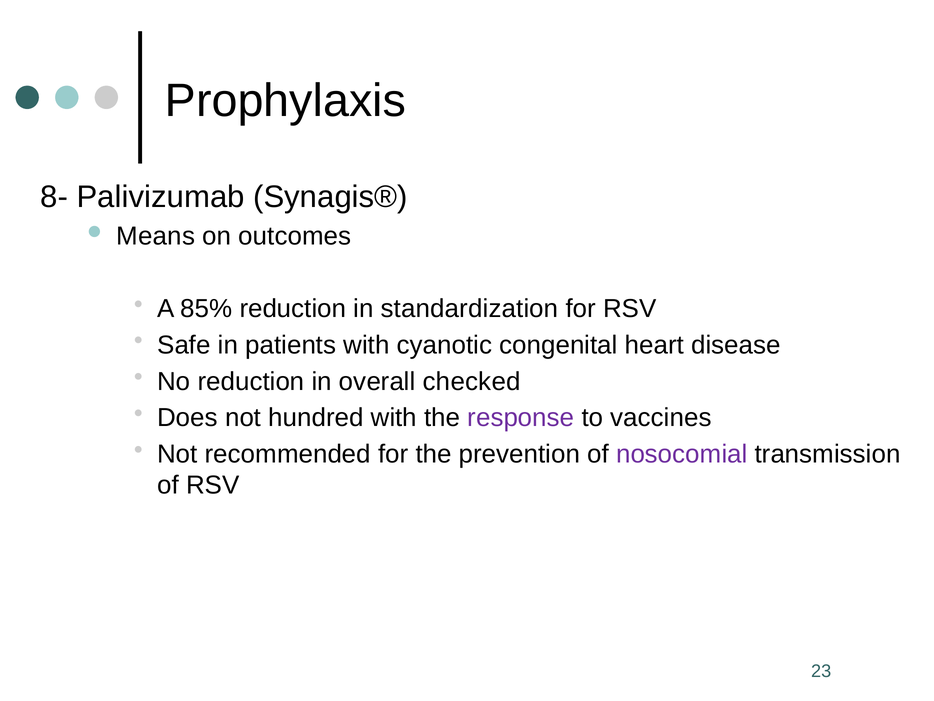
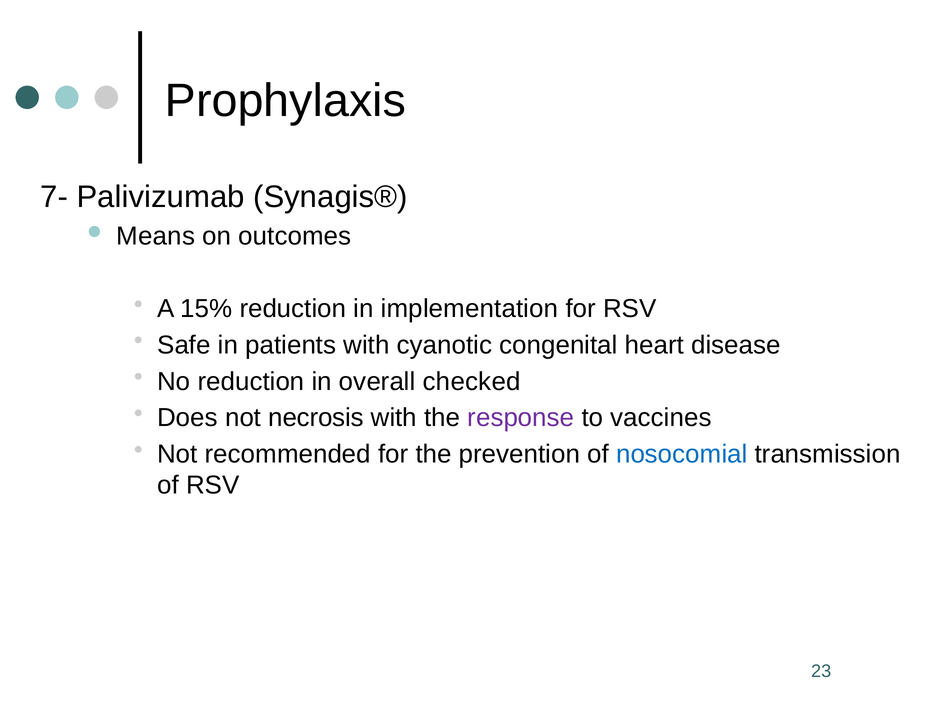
8-: 8- -> 7-
85%: 85% -> 15%
standardization: standardization -> implementation
hundred: hundred -> necrosis
nosocomial colour: purple -> blue
